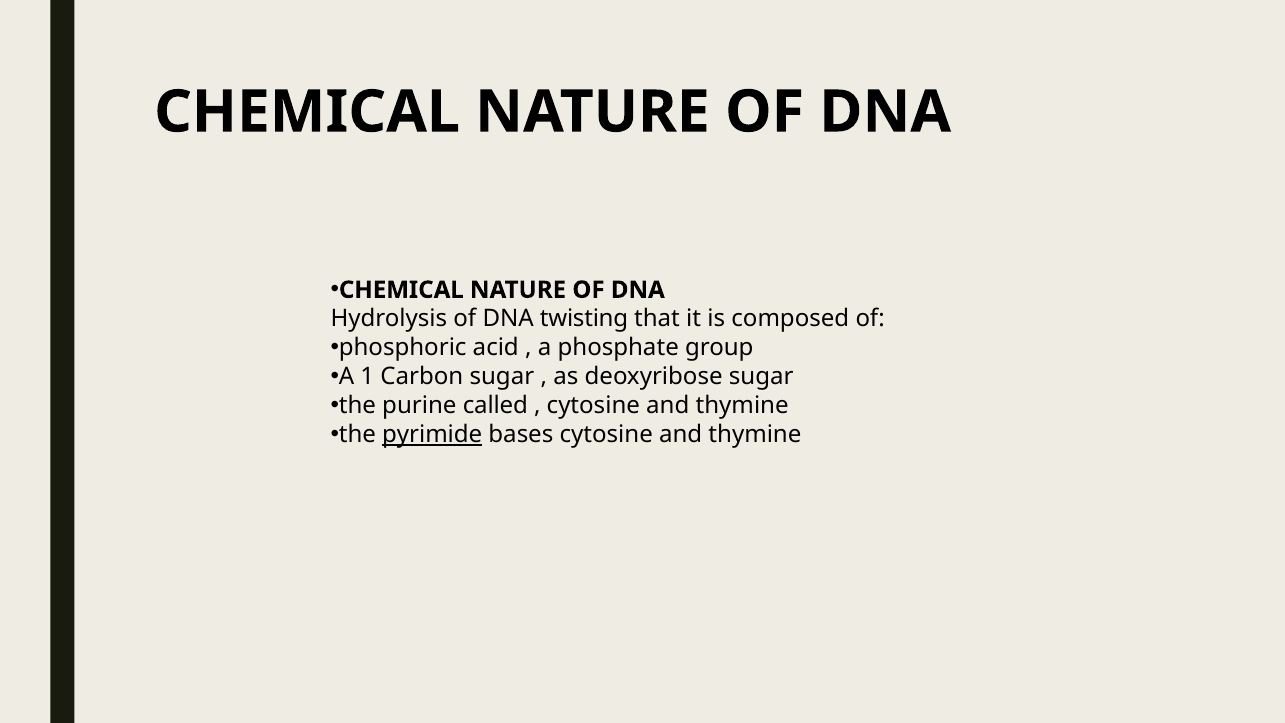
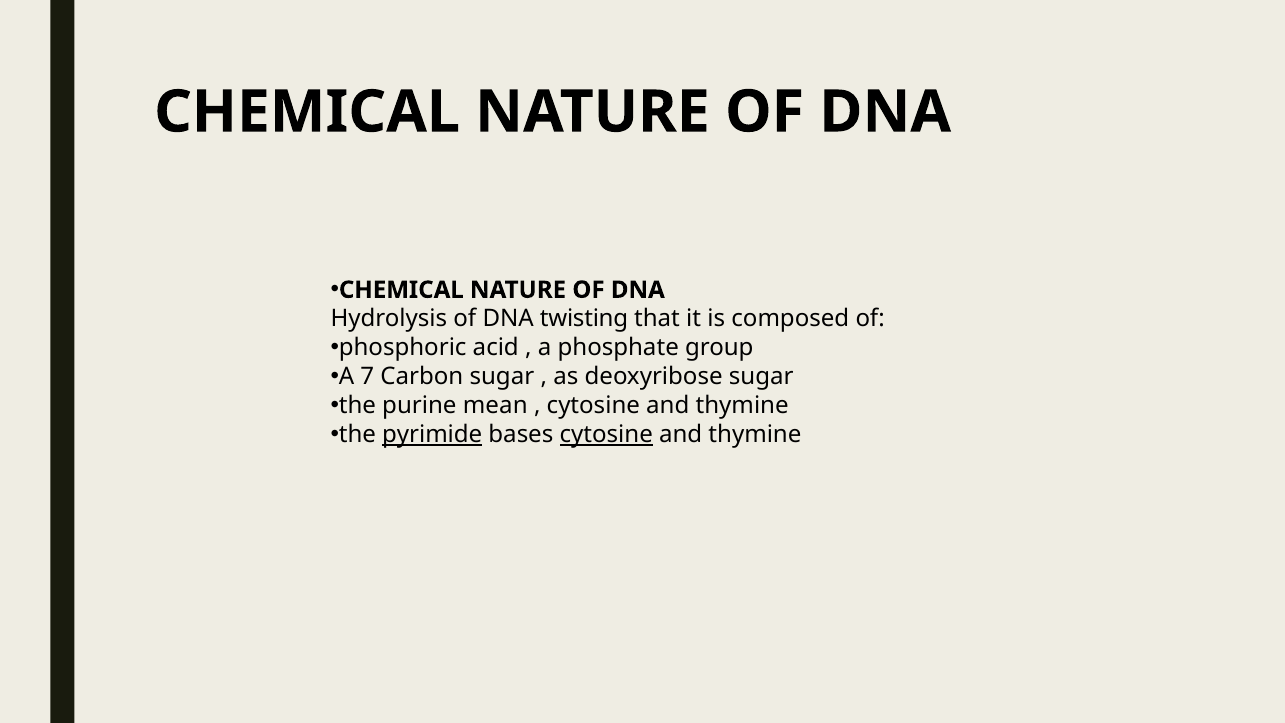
1: 1 -> 7
called: called -> mean
cytosine at (606, 434) underline: none -> present
